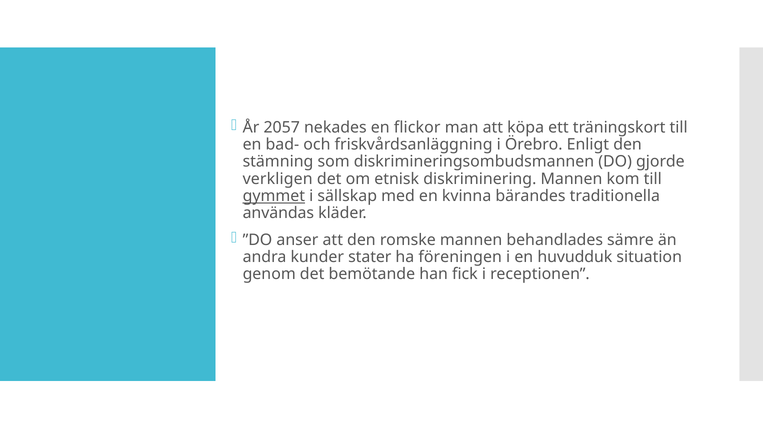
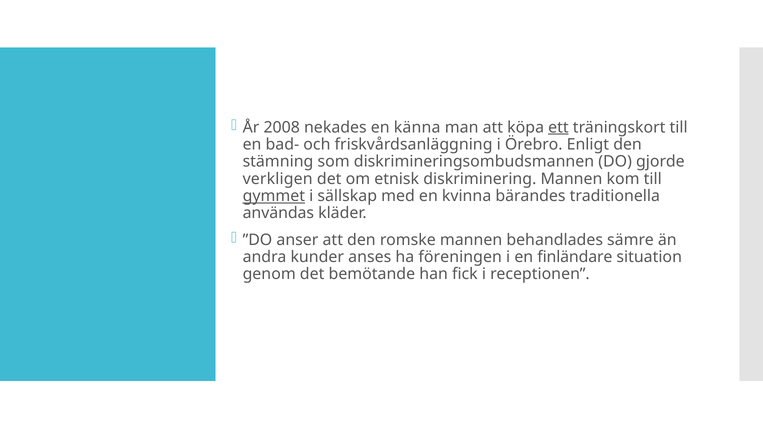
2057: 2057 -> 2008
flickor: flickor -> känna
ett underline: none -> present
stater: stater -> anses
huvudduk: huvudduk -> finländare
